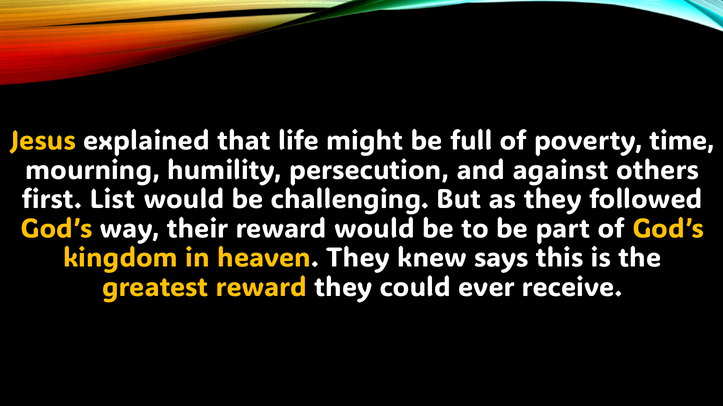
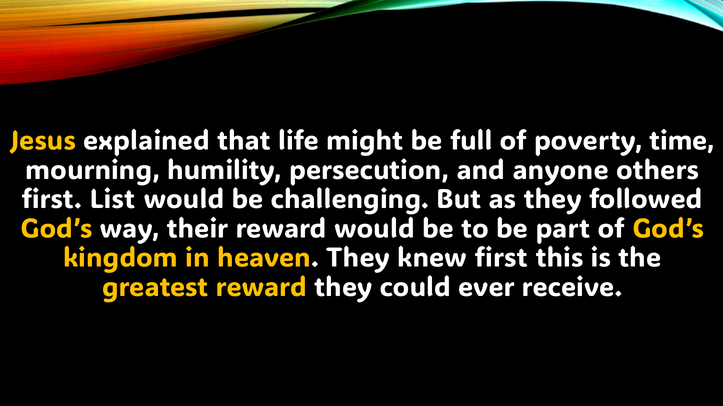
against: against -> anyone
knew says: says -> first
